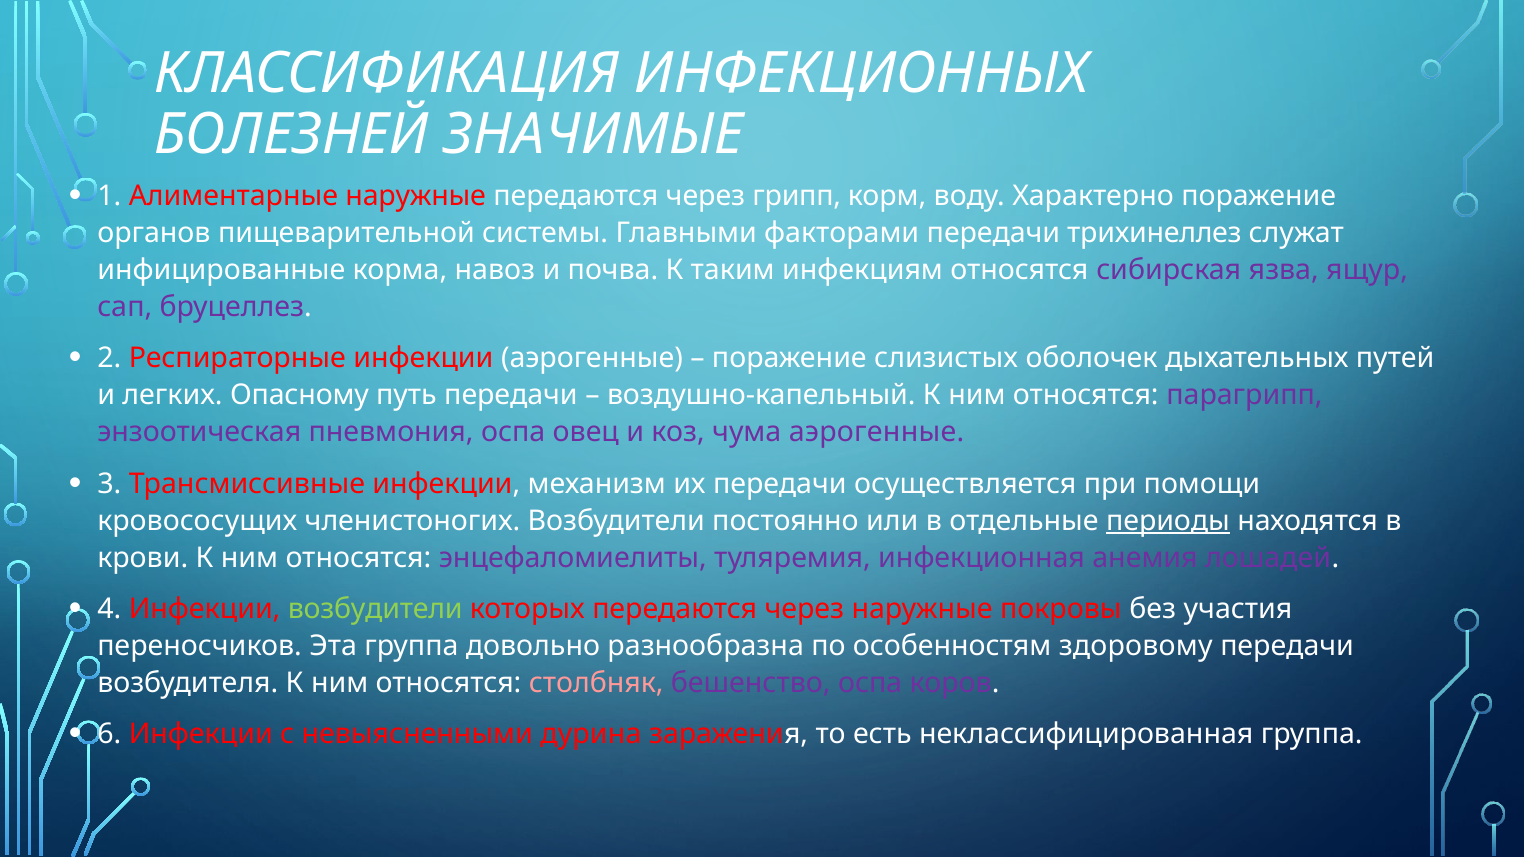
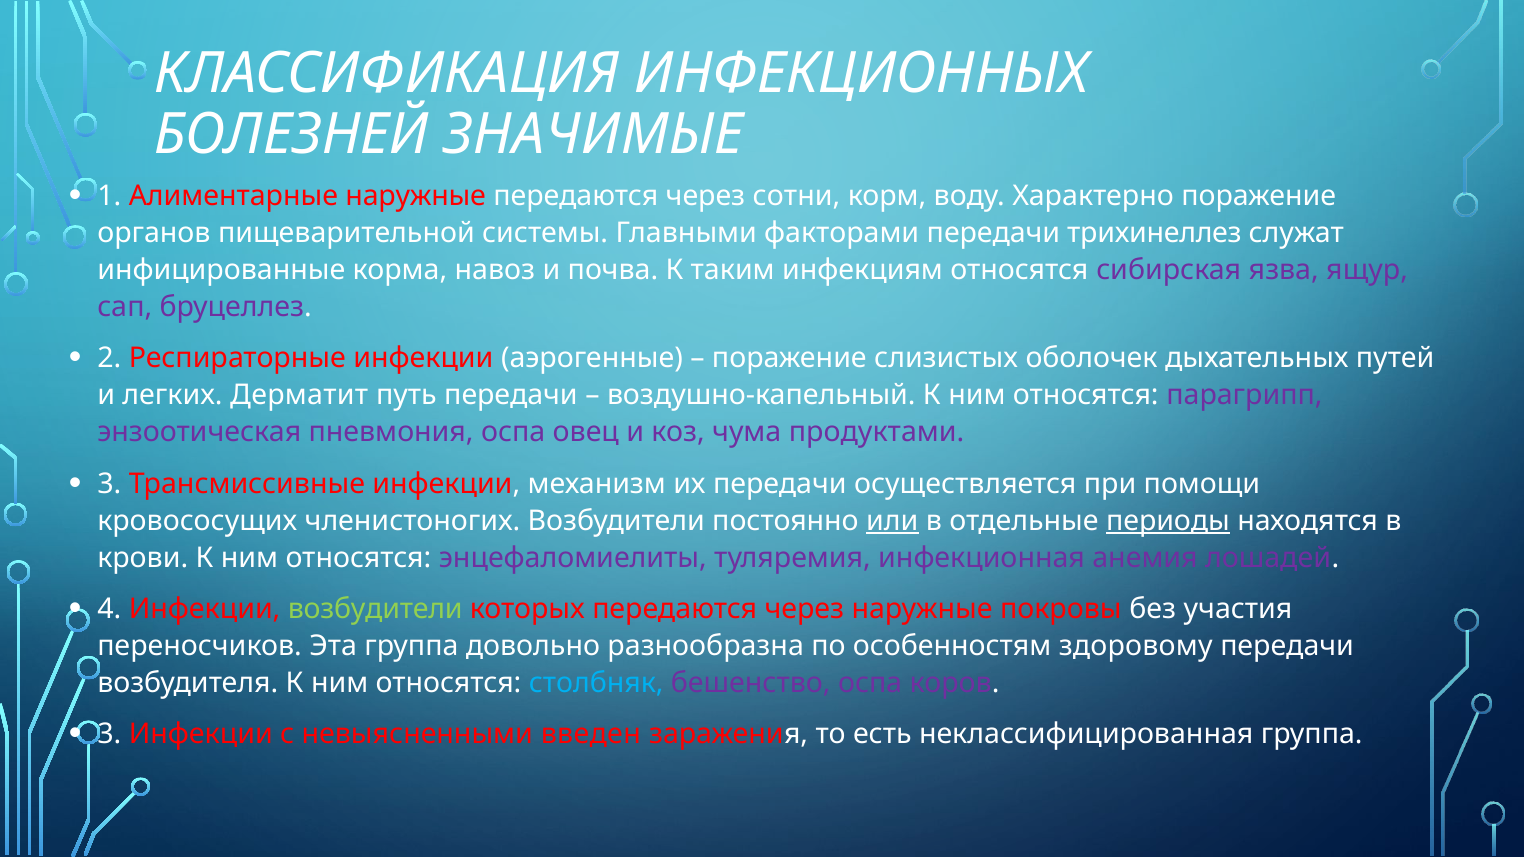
грипп: грипп -> сотни
Опасному: Опасному -> Дерматит
чума аэрогенные: аэрогенные -> продуктами
или underline: none -> present
столбняк colour: pink -> light blue
6 at (109, 734): 6 -> 3
дурина: дурина -> введен
